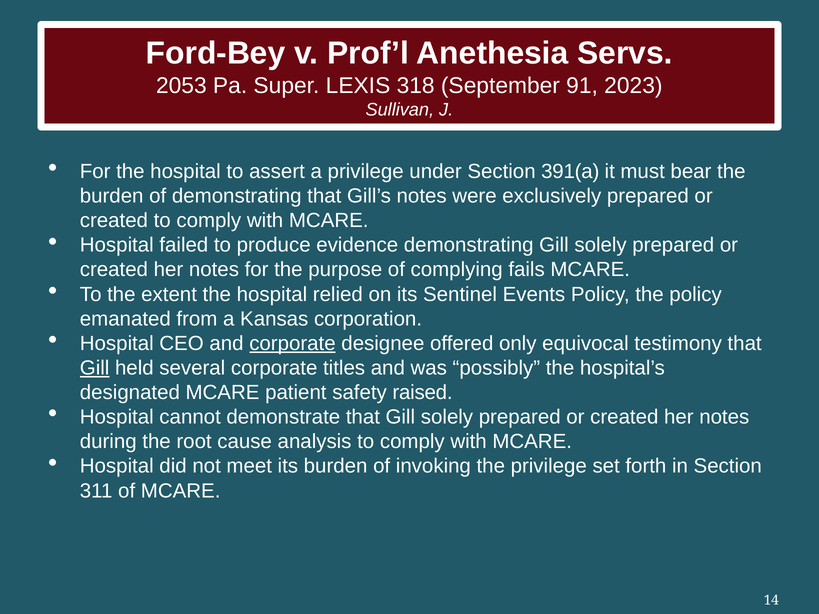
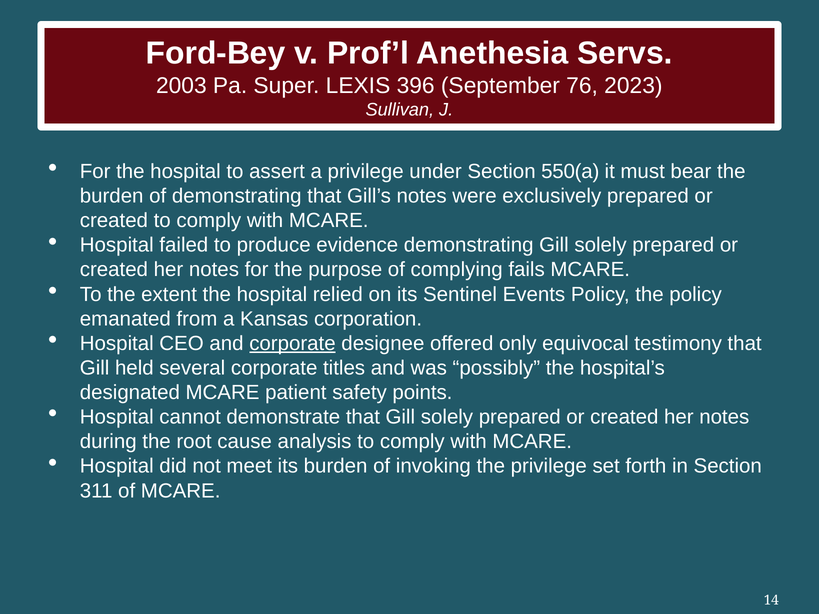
2053: 2053 -> 2003
318: 318 -> 396
91: 91 -> 76
391(a: 391(a -> 550(a
Gill at (95, 368) underline: present -> none
raised: raised -> points
